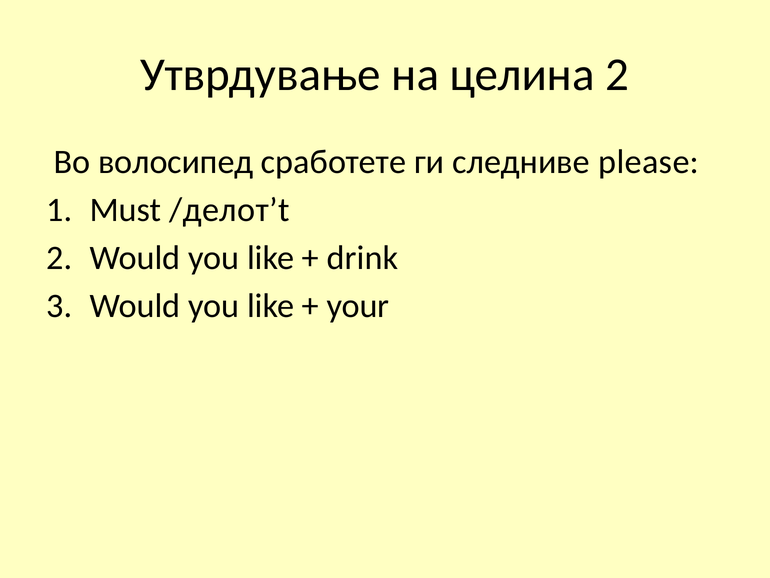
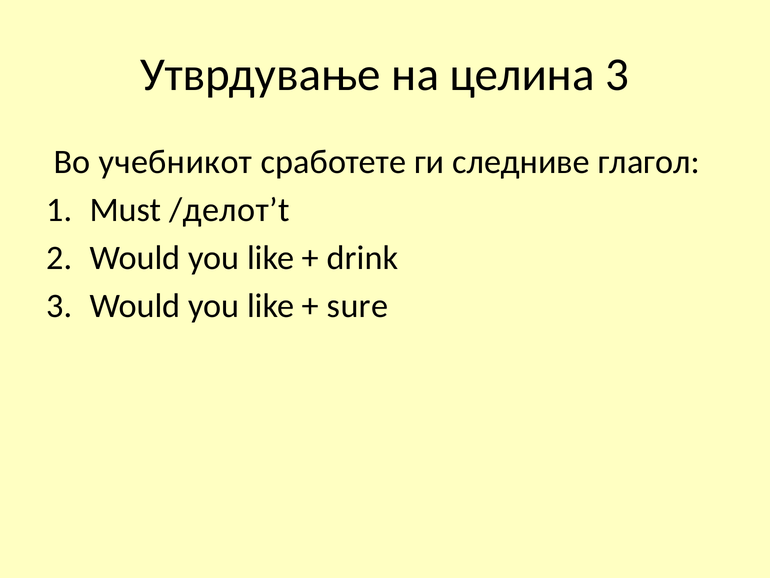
целина 2: 2 -> 3
волосипед: волосипед -> учебникот
please: please -> глагол
your: your -> sure
